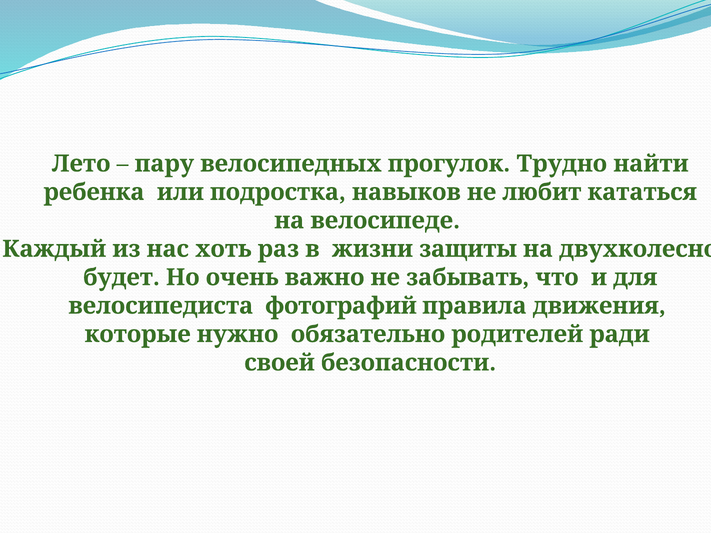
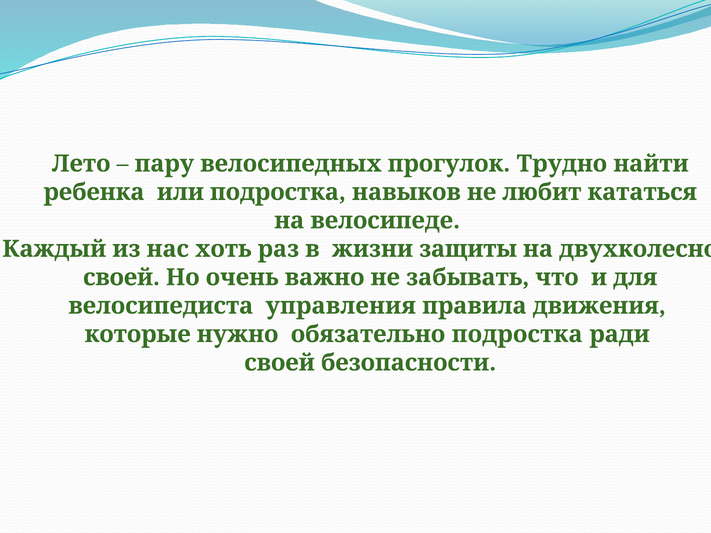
будет at (121, 278): будет -> своей
фотографий: фотографий -> управления
обязательно родителей: родителей -> подростка
